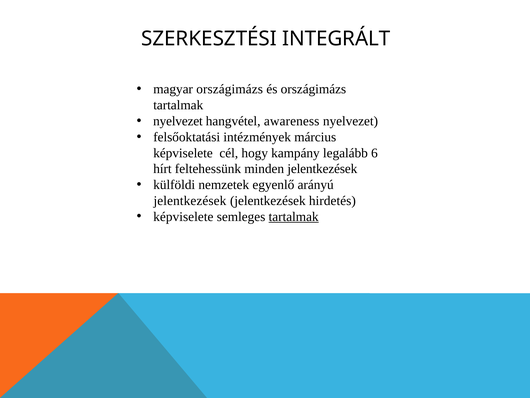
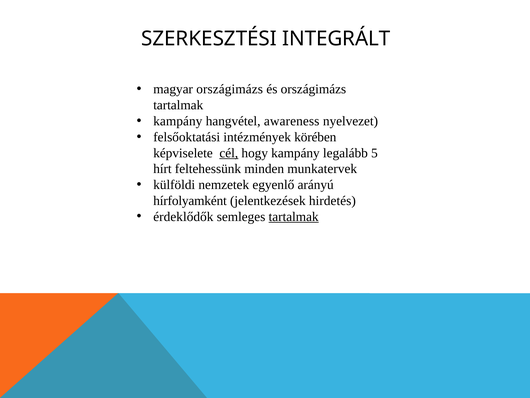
nyelvezet at (178, 121): nyelvezet -> kampány
március: március -> körében
cél underline: none -> present
6: 6 -> 5
minden jelentkezések: jelentkezések -> munkatervek
jelentkezések at (190, 200): jelentkezések -> hírfolyamként
képviselete at (183, 216): képviselete -> érdeklődők
